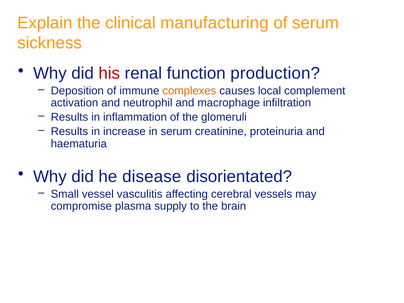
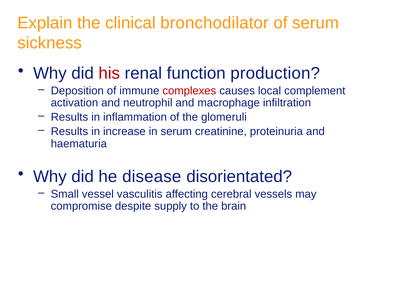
manufacturing: manufacturing -> bronchodilator
complexes colour: orange -> red
plasma: plasma -> despite
